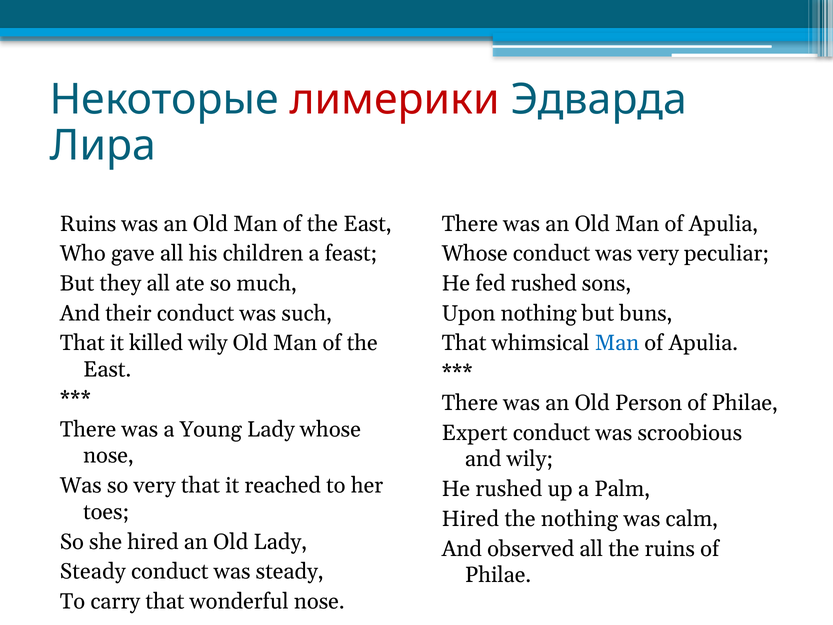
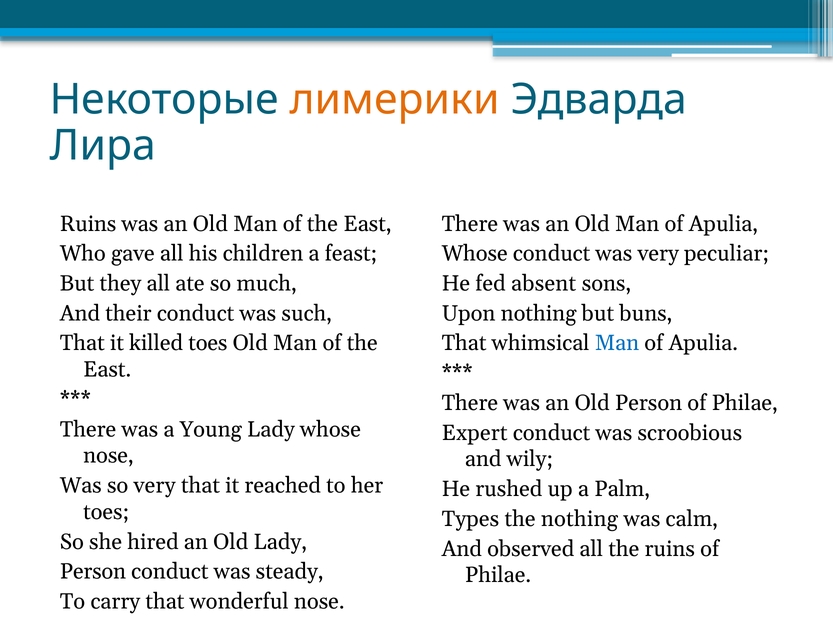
лимерики colour: red -> orange
fed rushed: rushed -> absent
killed wily: wily -> toes
Hired at (470, 519): Hired -> Types
Steady at (93, 571): Steady -> Person
